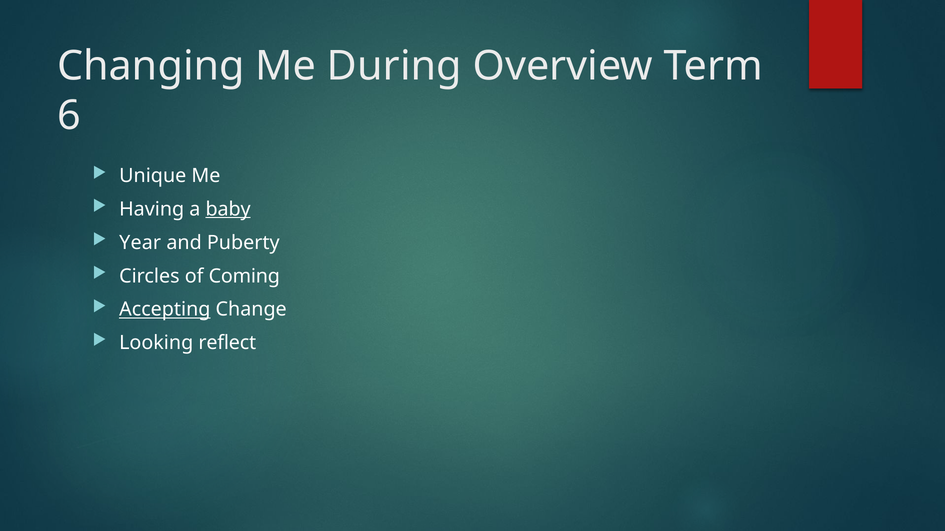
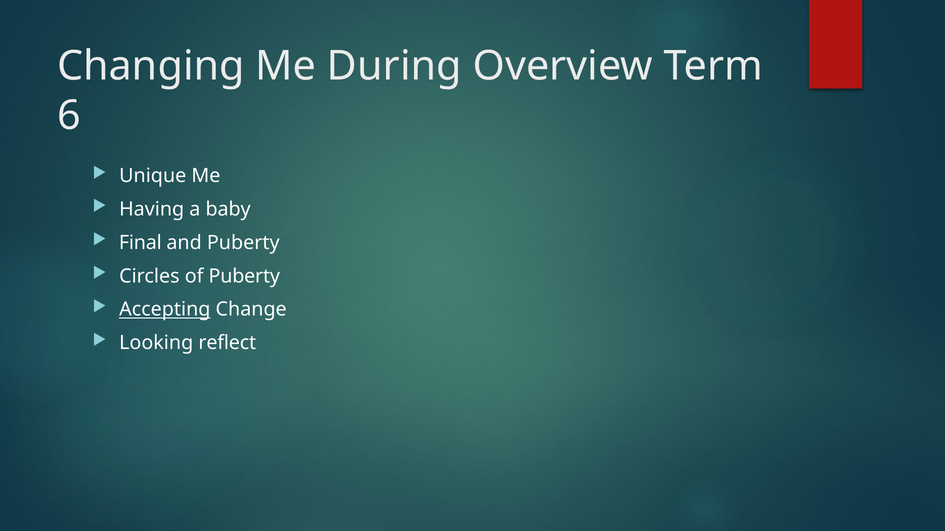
baby underline: present -> none
Year: Year -> Final
of Coming: Coming -> Puberty
